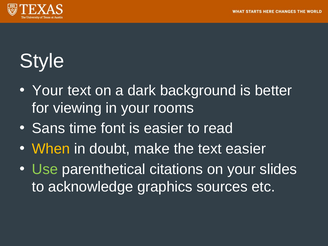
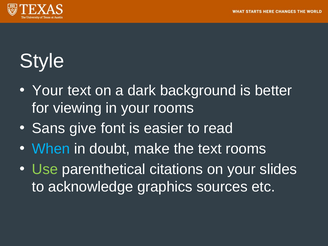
time: time -> give
When colour: yellow -> light blue
text easier: easier -> rooms
